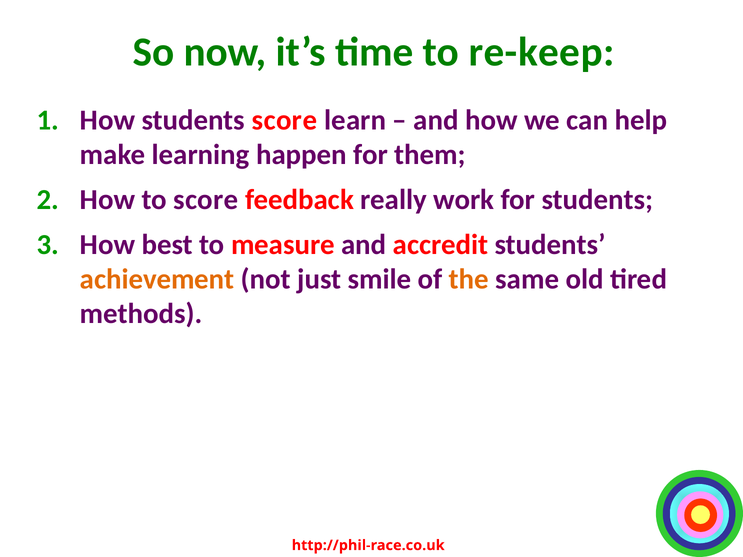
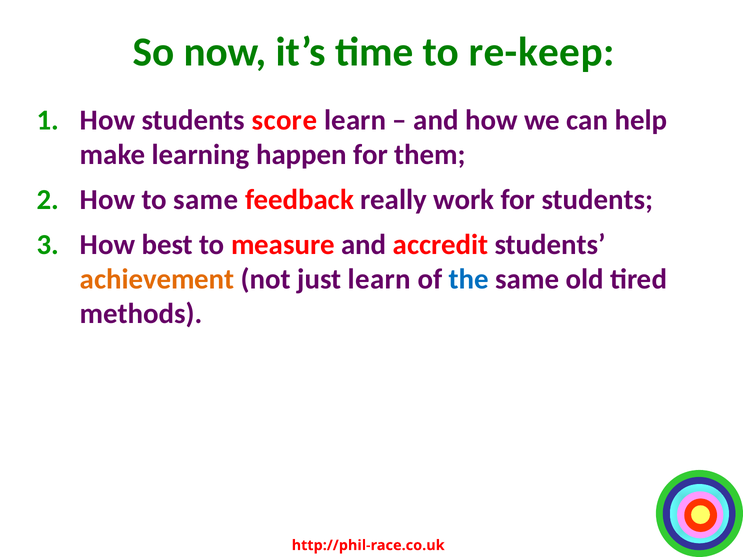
to score: score -> same
just smile: smile -> learn
the colour: orange -> blue
